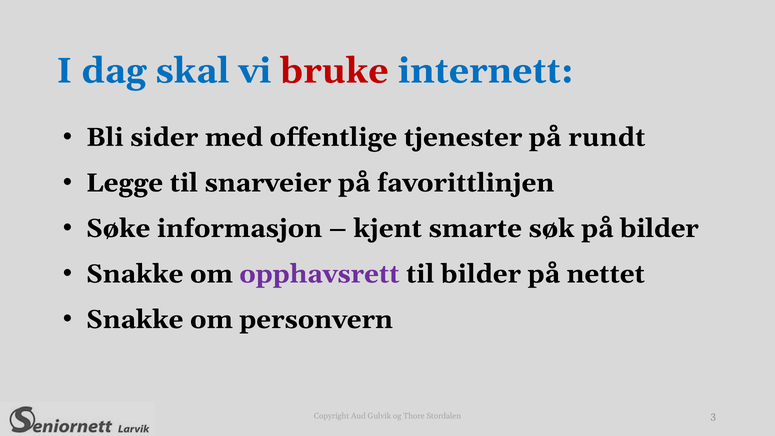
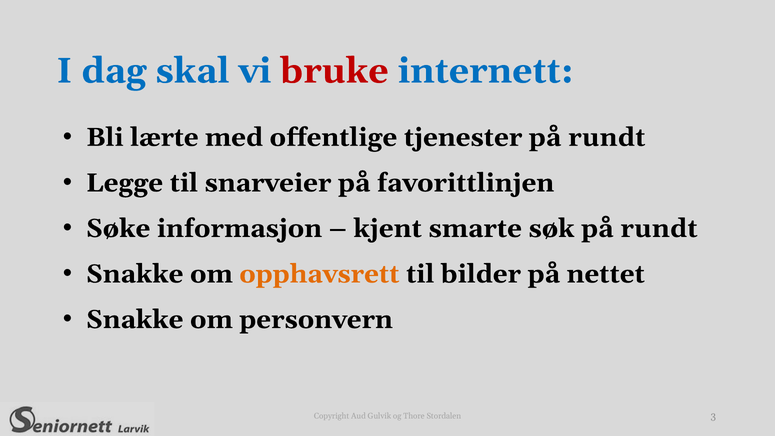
sider: sider -> lærte
søk på bilder: bilder -> rundt
opphavsrett colour: purple -> orange
